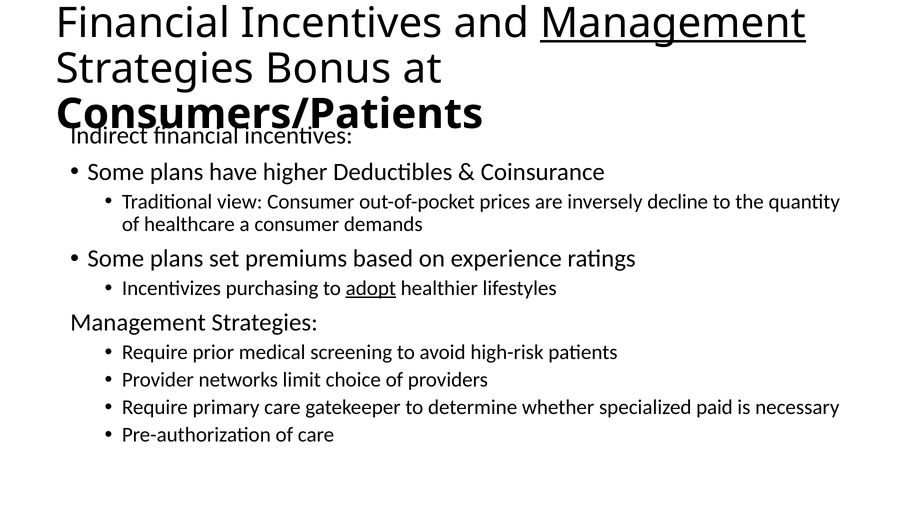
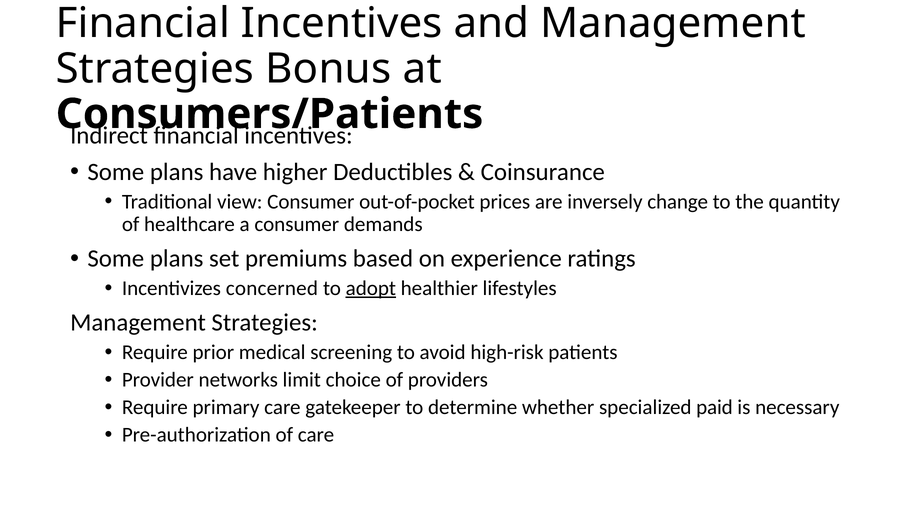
Management at (673, 23) underline: present -> none
decline: decline -> change
purchasing: purchasing -> concerned
